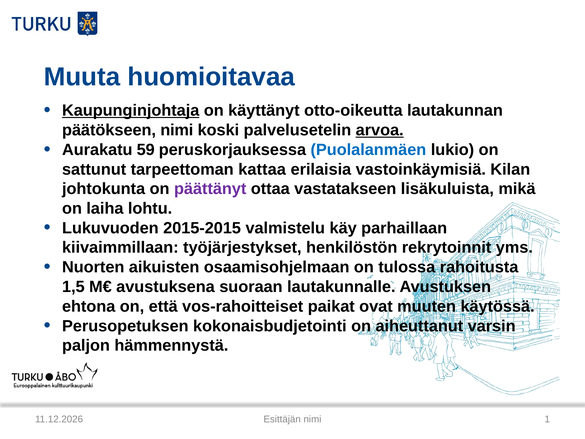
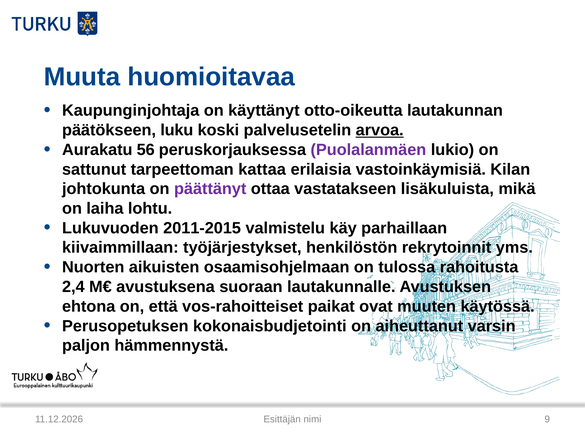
Kaupunginjohtaja underline: present -> none
päätökseen nimi: nimi -> luku
59: 59 -> 56
Puolalanmäen colour: blue -> purple
2015-2015: 2015-2015 -> 2011-2015
1,5: 1,5 -> 2,4
1: 1 -> 9
